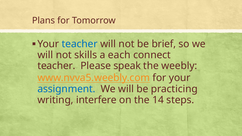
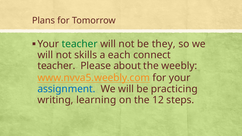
teacher at (80, 44) colour: blue -> green
brief: brief -> they
speak: speak -> about
interfere: interfere -> learning
14: 14 -> 12
